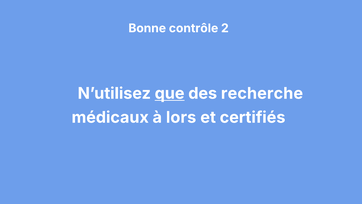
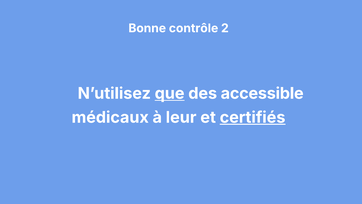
recherche: recherche -> accessible
lors: lors -> leur
certifiés underline: none -> present
